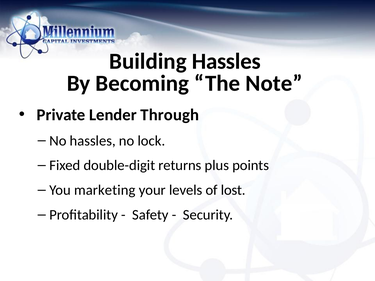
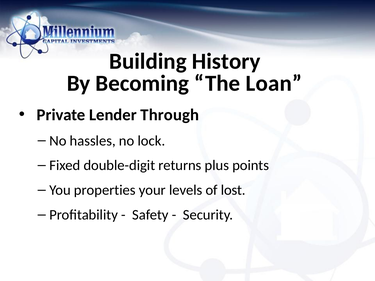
Building Hassles: Hassles -> History
Note: Note -> Loan
marketing: marketing -> properties
